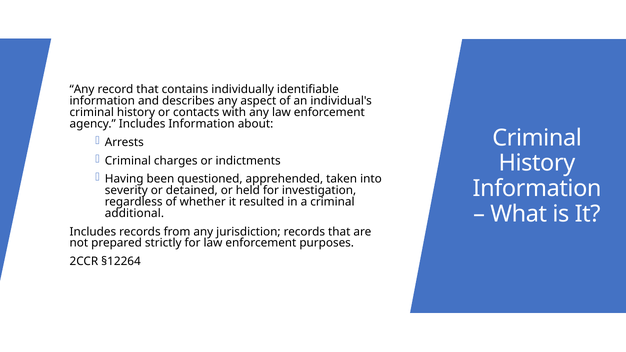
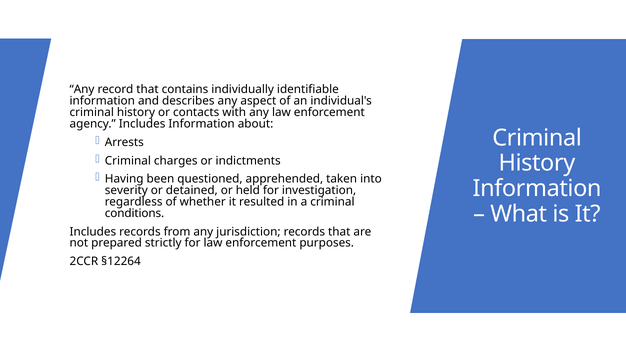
additional: additional -> conditions
